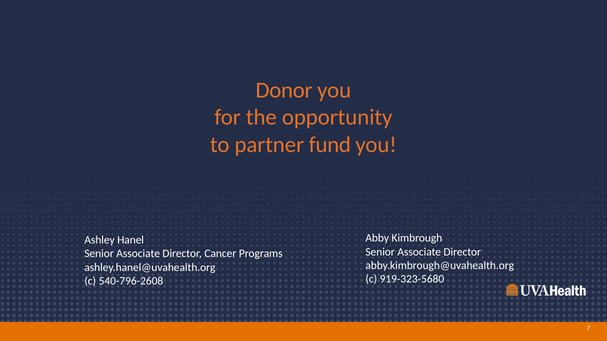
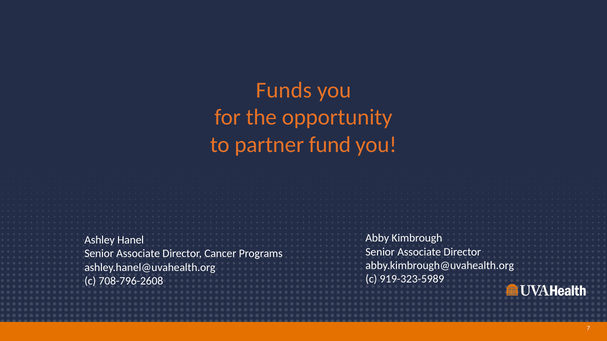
Donor: Donor -> Funds
919-323-5680: 919-323-5680 -> 919-323-5989
540-796-2608: 540-796-2608 -> 708-796-2608
